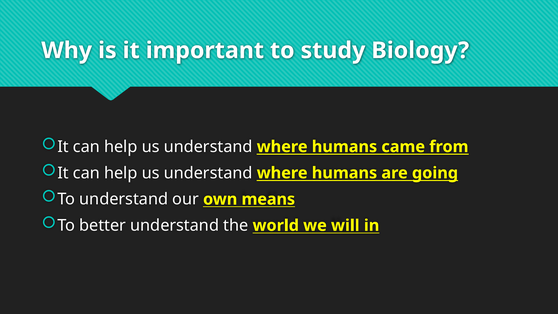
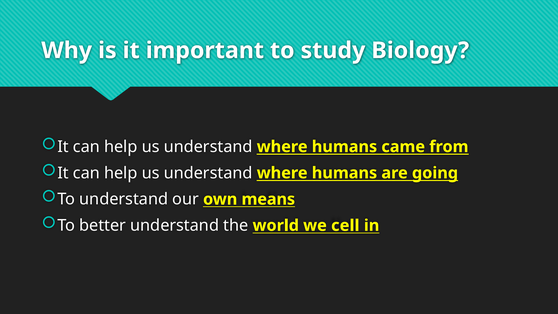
will: will -> cell
